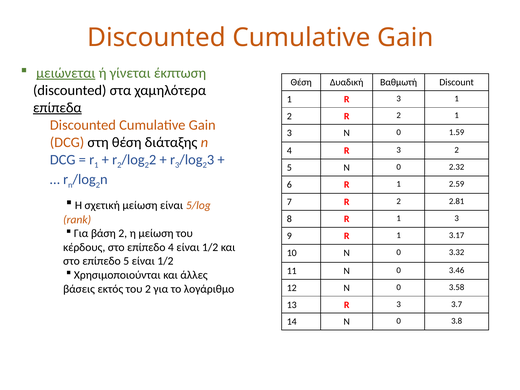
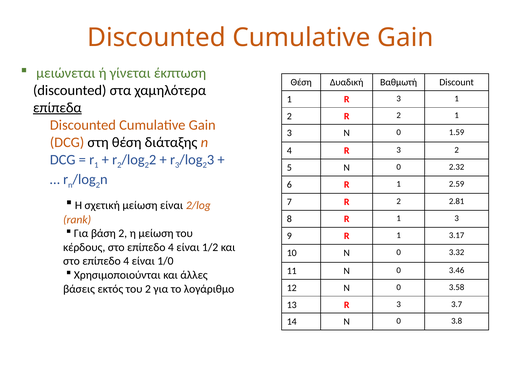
μειώνεται underline: present -> none
5/log: 5/log -> 2/log
5 at (126, 261): 5 -> 4
1/2 at (165, 261): 1/2 -> 1/0
